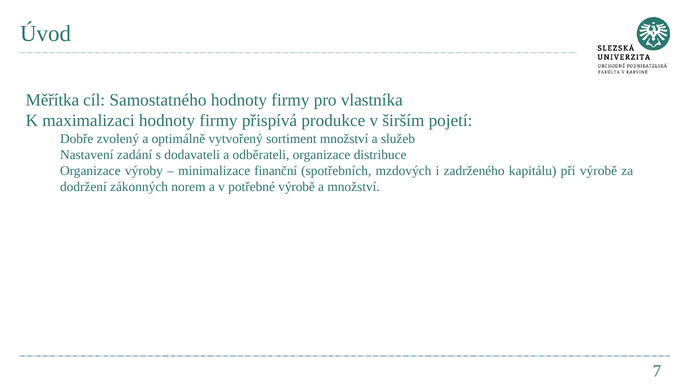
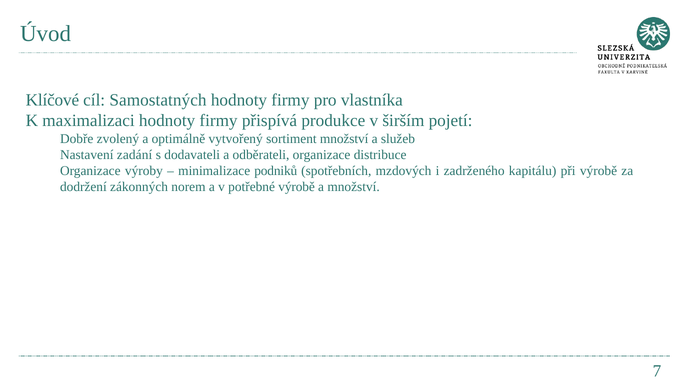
Měřítka: Měřítka -> Klíčové
Samostatného: Samostatného -> Samostatných
finanční: finanční -> podniků
